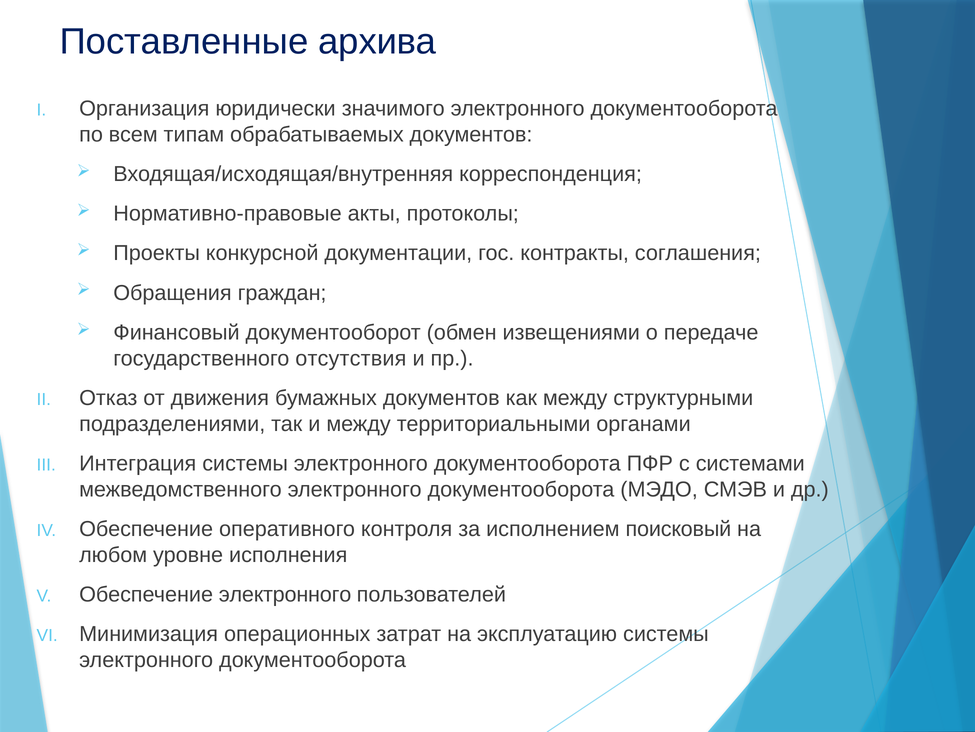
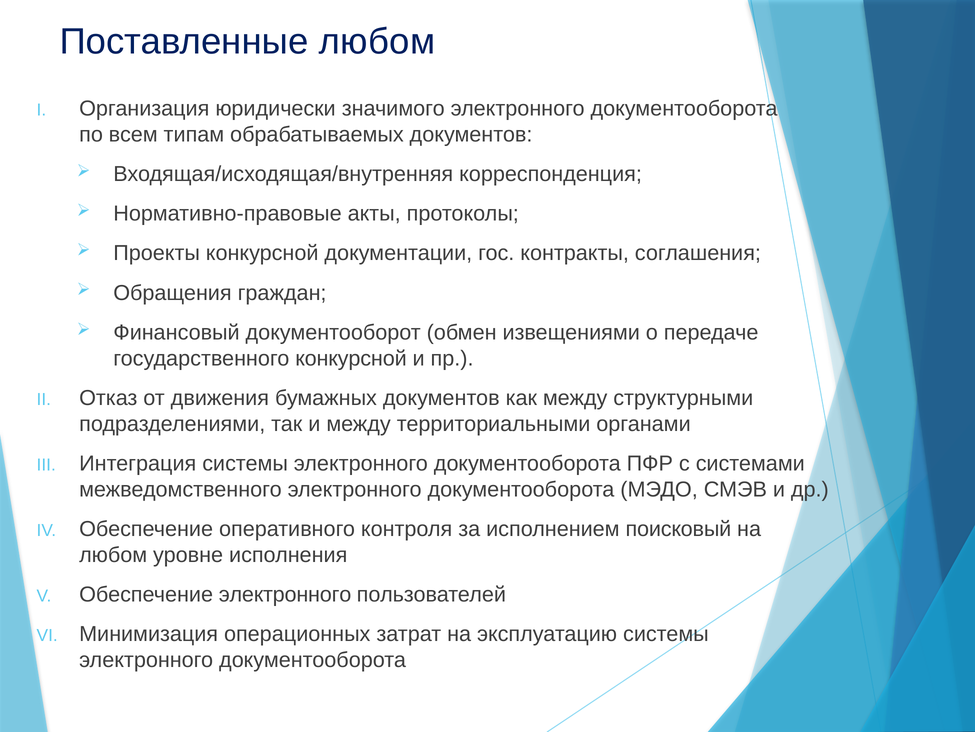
Поставленные архива: архива -> любом
государственного отсутствия: отсутствия -> конкурсной
